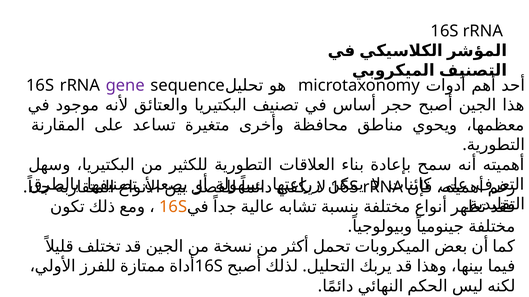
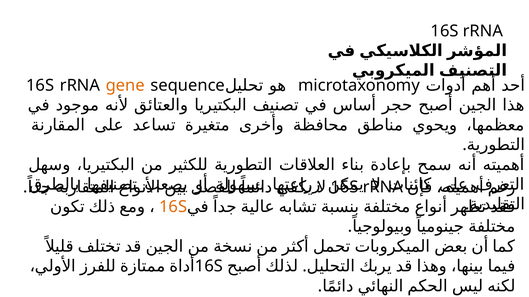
gene colour: purple -> orange
